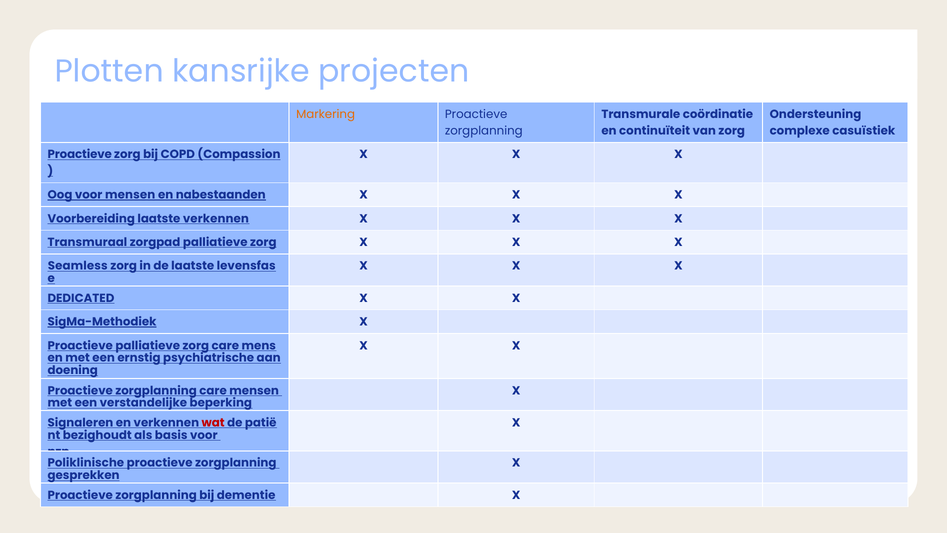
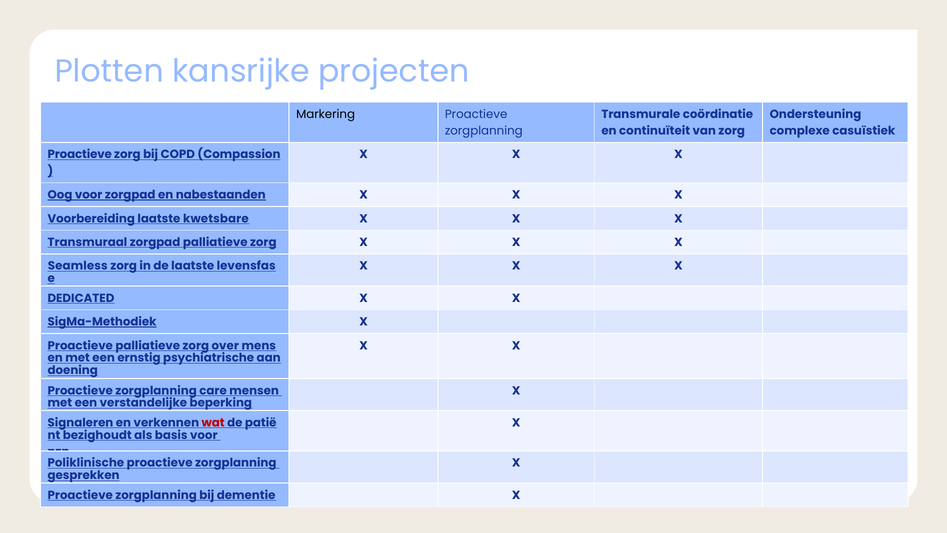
Markering colour: orange -> black
voor mensen: mensen -> zorgpad
laatste verkennen: verkennen -> kwetsbare
zorg care: care -> over
